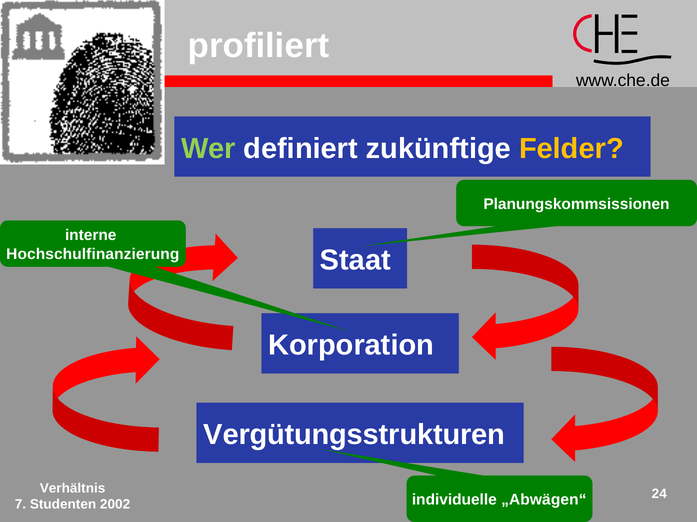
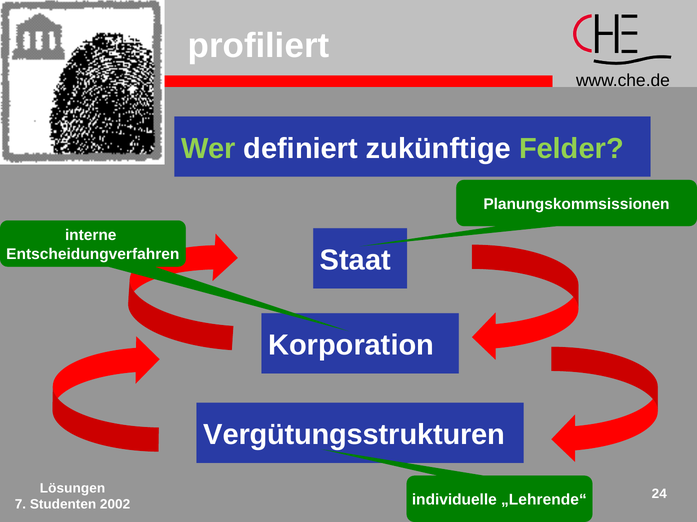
Felder colour: yellow -> light green
Hochschulfinanzierung: Hochschulfinanzierung -> Entscheidungverfahren
Verhältnis: Verhältnis -> Lösungen
„Abwägen“: „Abwägen“ -> „Lehrende“
